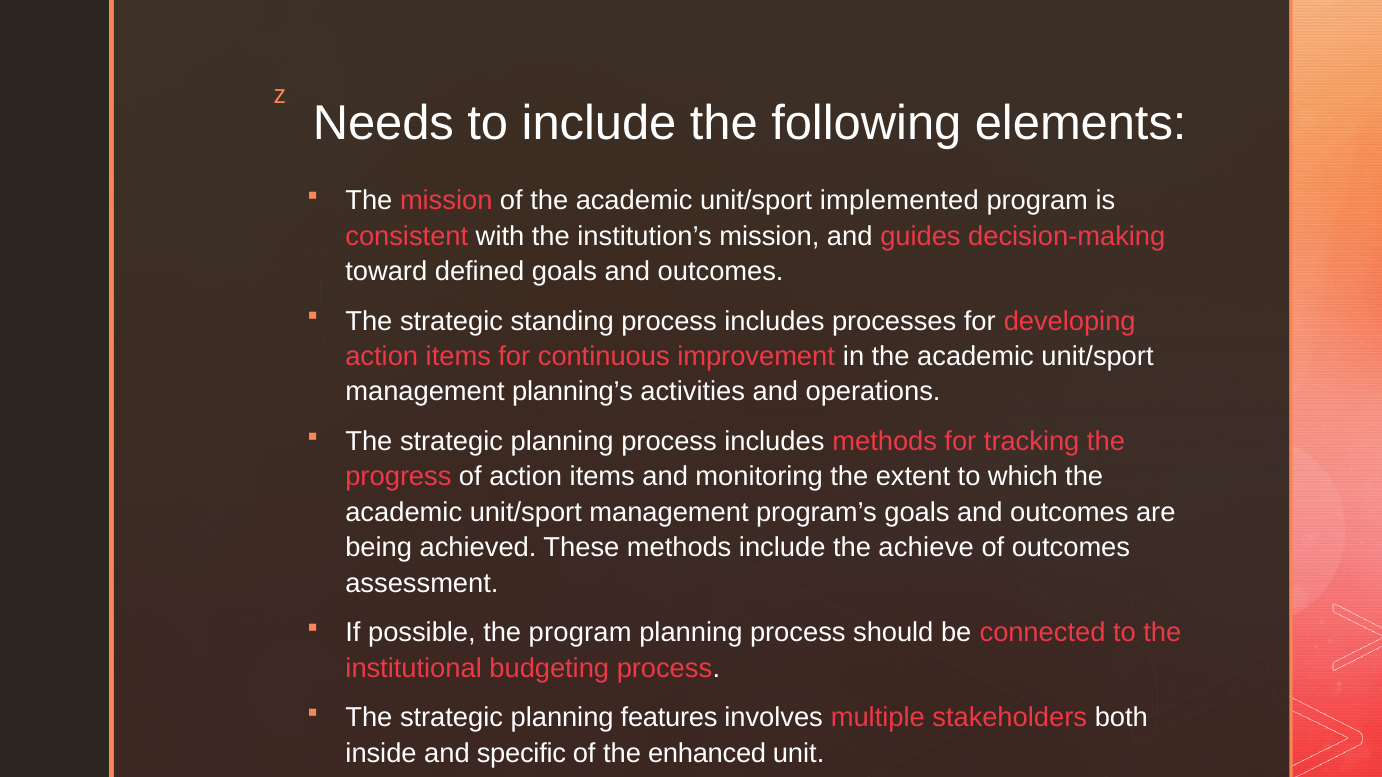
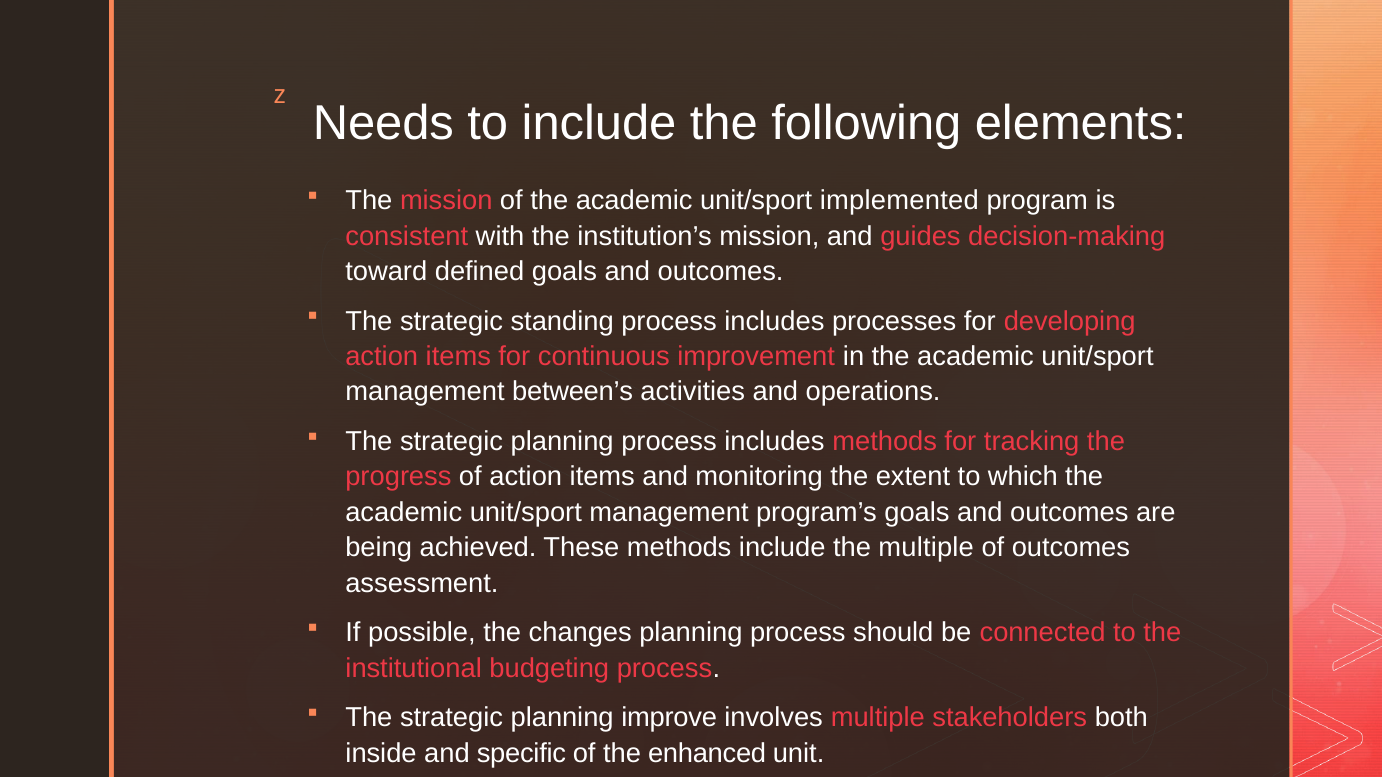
planning’s: planning’s -> between’s
the achieve: achieve -> multiple
the program: program -> changes
features: features -> improve
